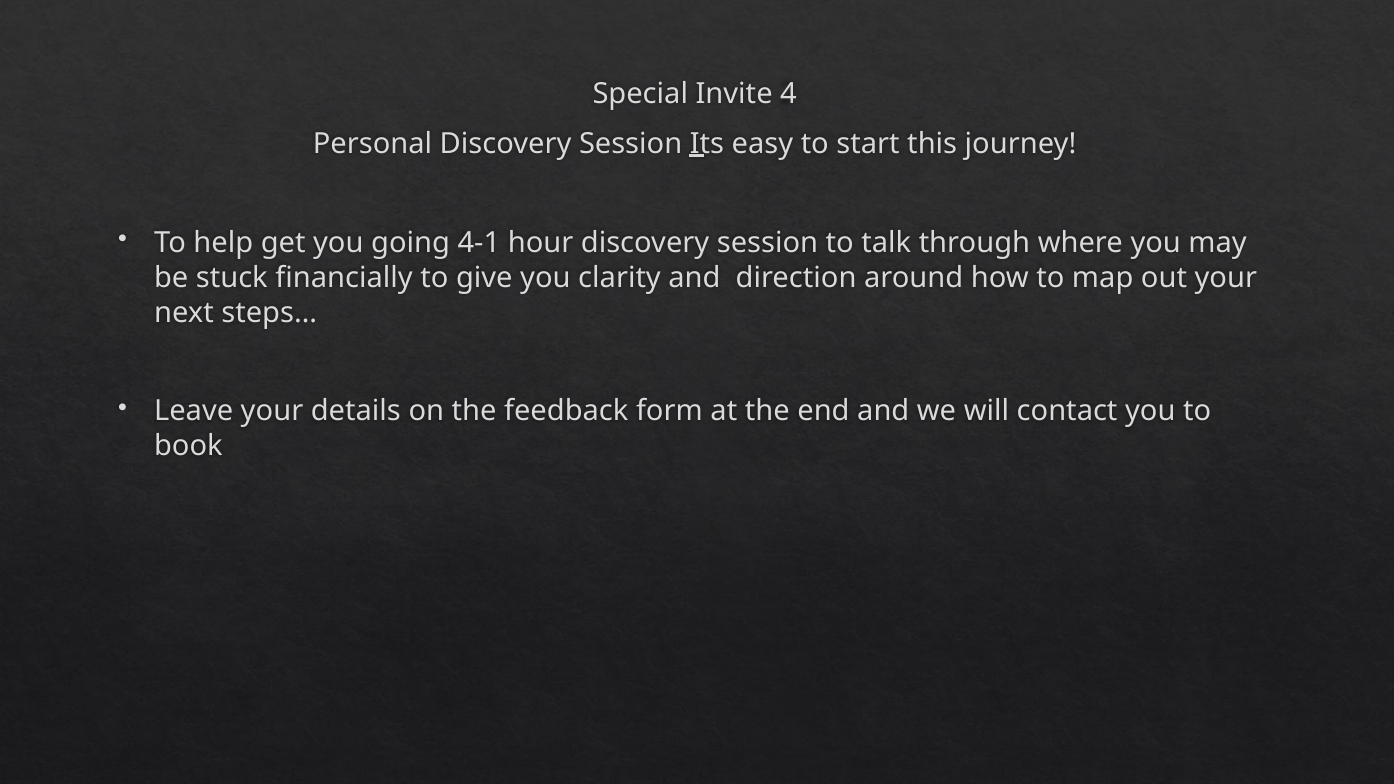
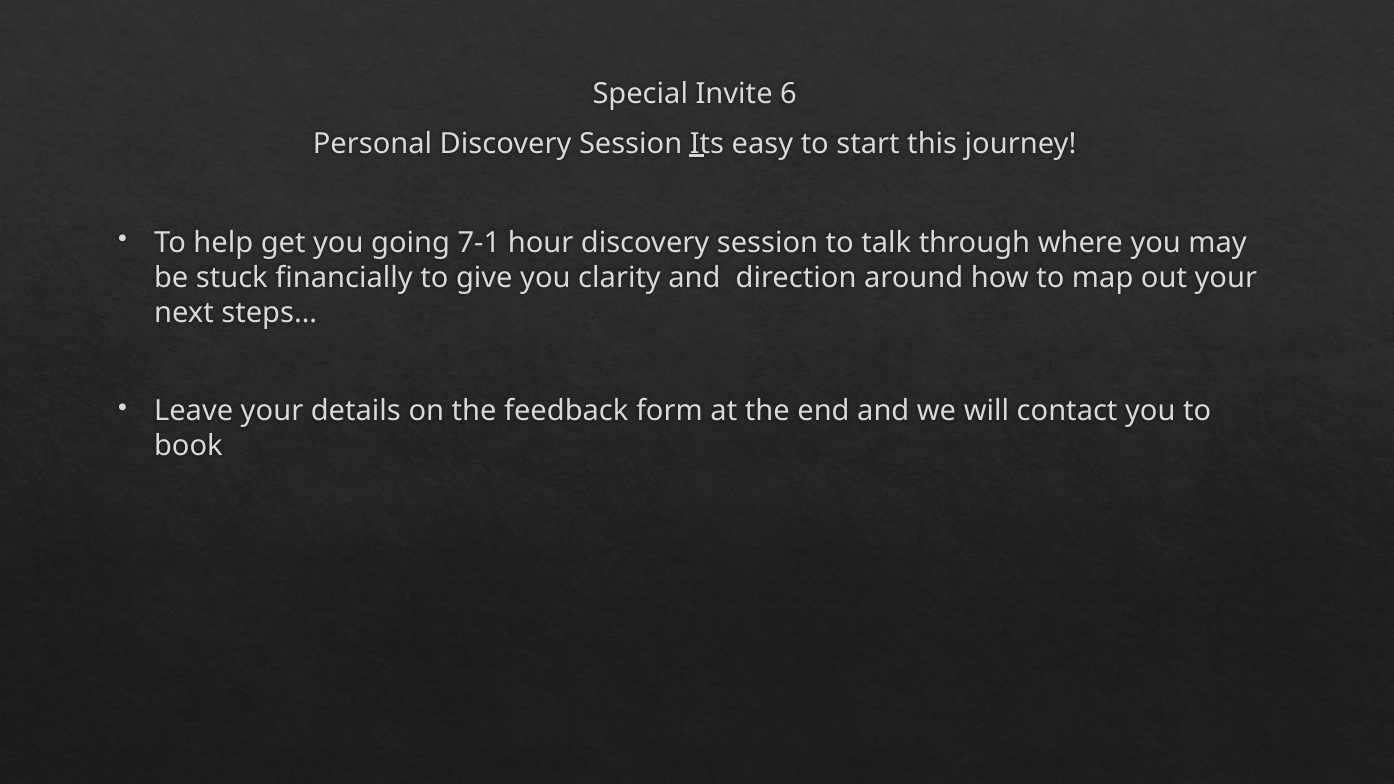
4: 4 -> 6
4-1: 4-1 -> 7-1
